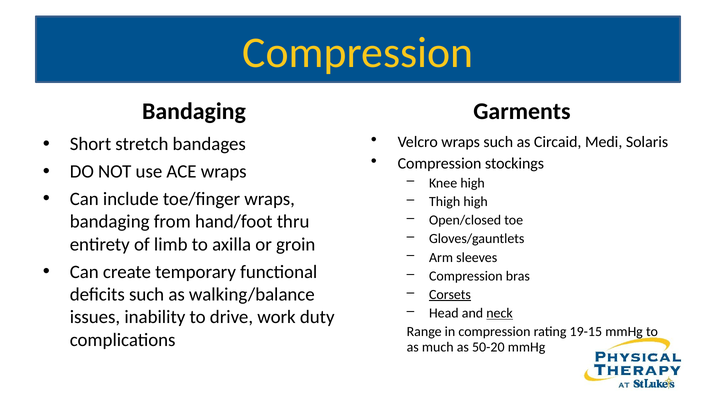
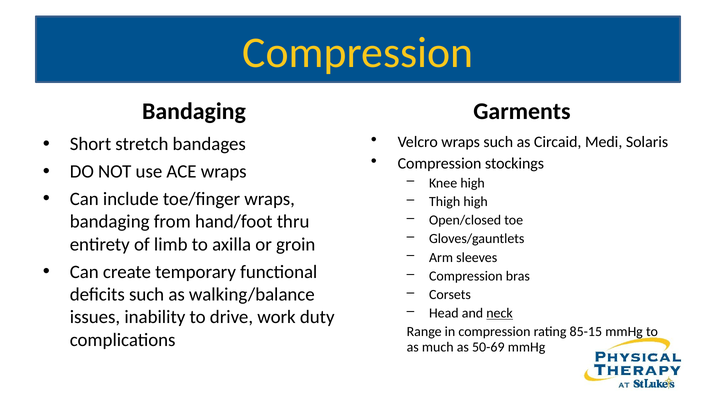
Corsets underline: present -> none
19-15: 19-15 -> 85-15
50-20: 50-20 -> 50-69
